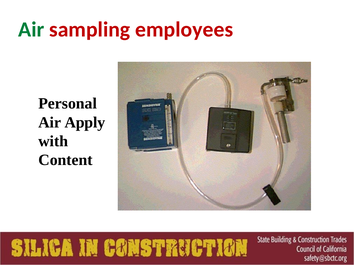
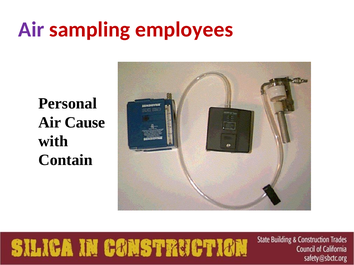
Air at (31, 30) colour: green -> purple
Apply: Apply -> Cause
Content: Content -> Contain
